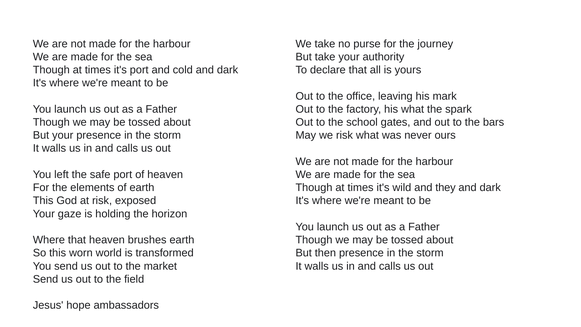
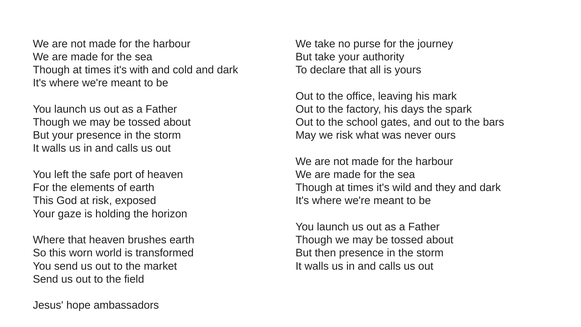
it's port: port -> with
his what: what -> days
